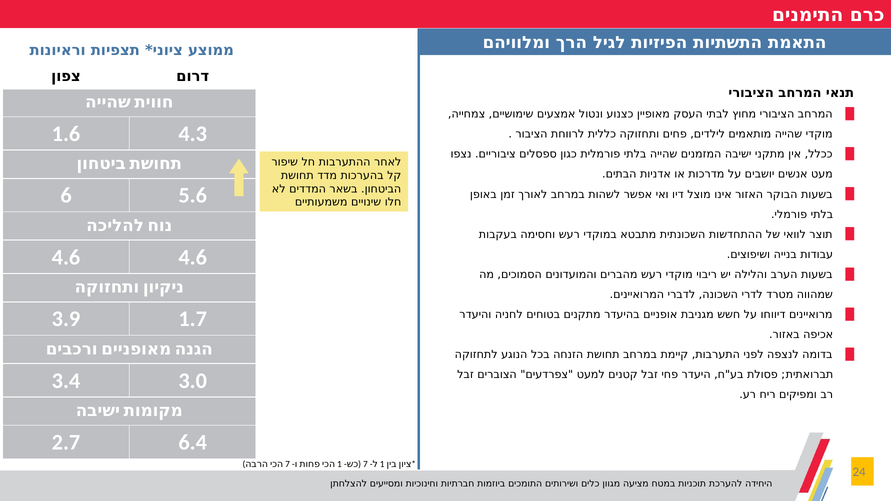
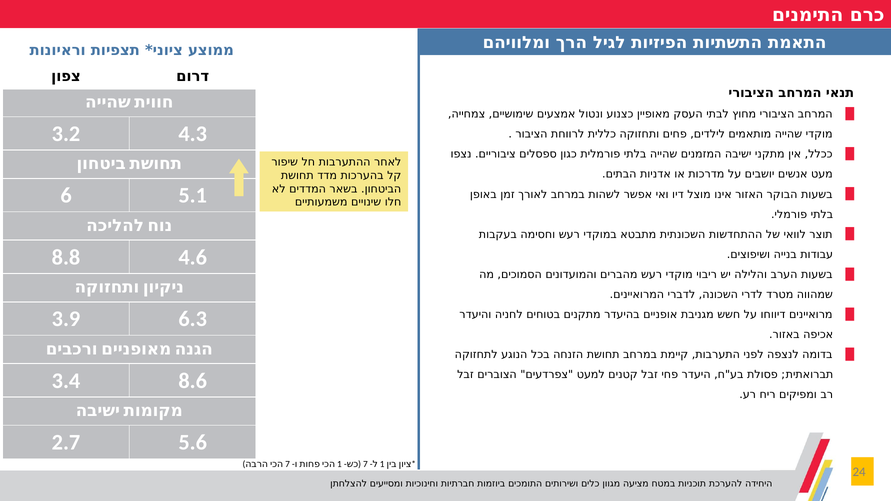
1.6: 1.6 -> 3.2
5.6: 5.6 -> 5.1
4.6 at (66, 257): 4.6 -> 8.8
1.7: 1.7 -> 6.3
3.0: 3.0 -> 8.6
6.4: 6.4 -> 5.6
